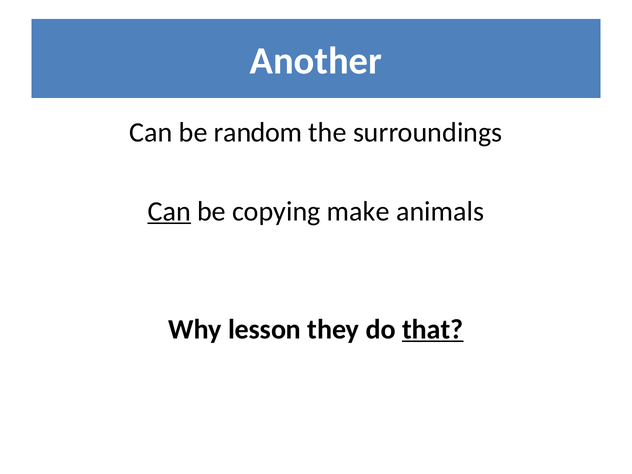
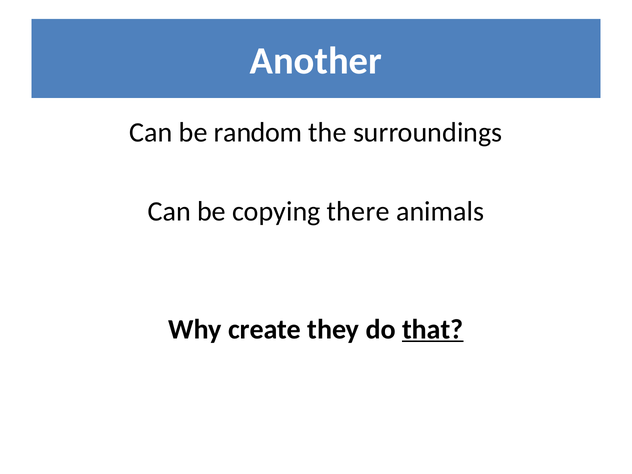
Can at (169, 211) underline: present -> none
make: make -> there
lesson: lesson -> create
